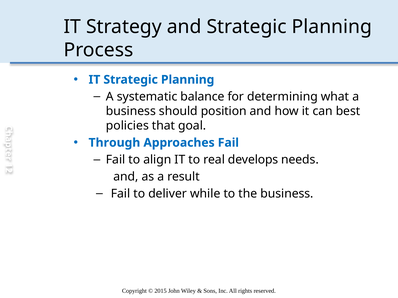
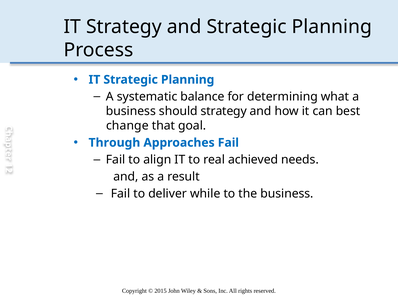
should position: position -> strategy
policies: policies -> change
develops: develops -> achieved
